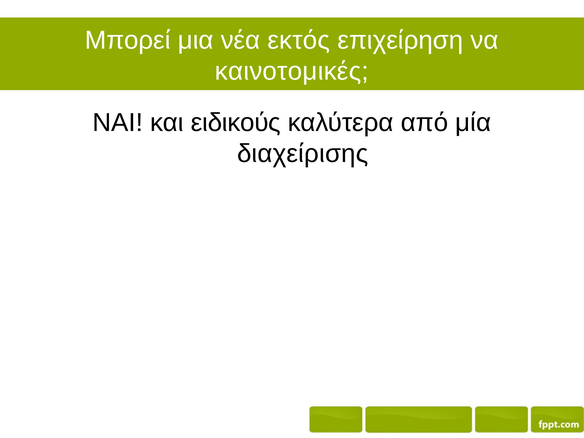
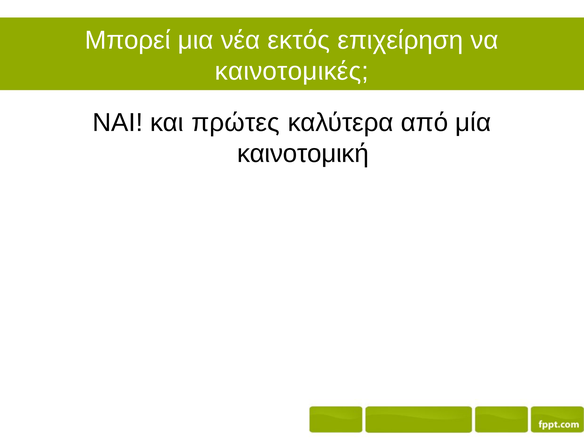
ειδικούς: ειδικούς -> πρώτες
διαχείρισης: διαχείρισης -> καινοτομική
